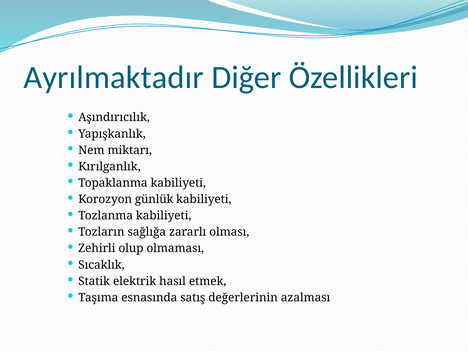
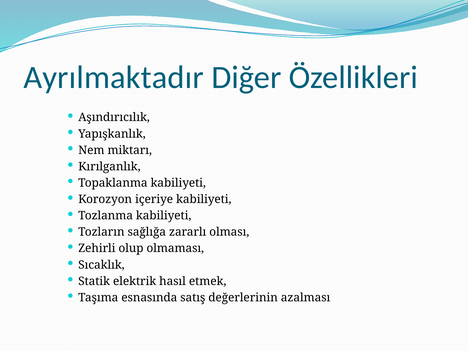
günlük: günlük -> içeriye
